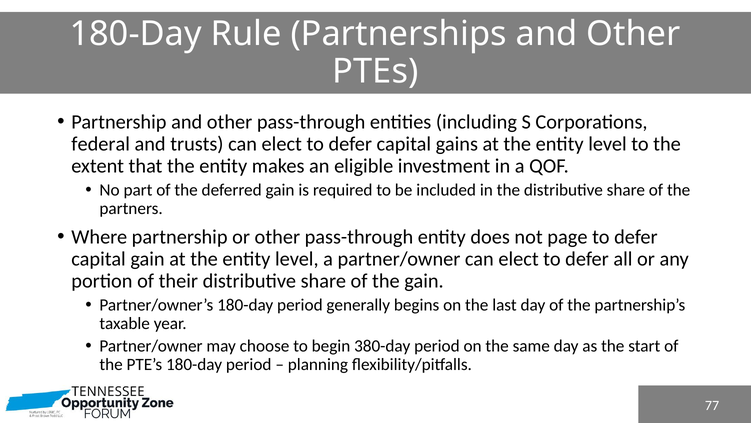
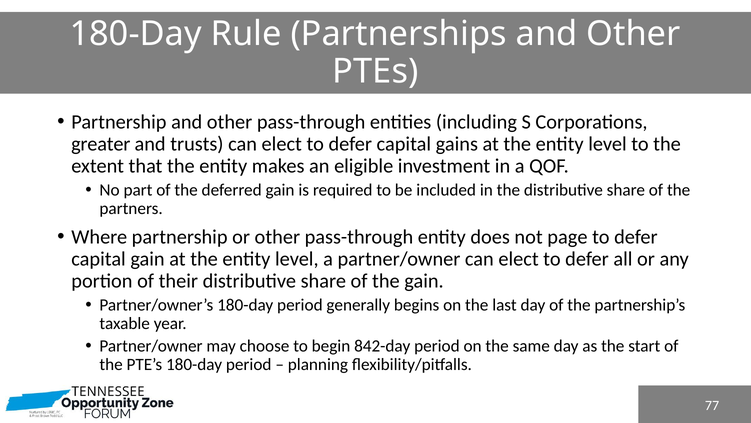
federal: federal -> greater
380-day: 380-day -> 842-day
